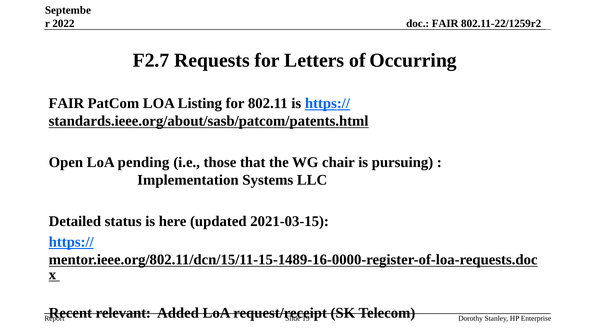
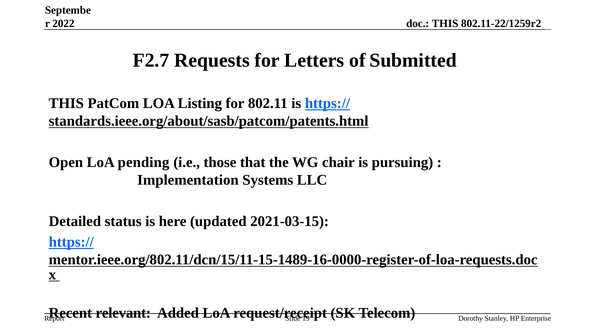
FAIR at (445, 24): FAIR -> THIS
Occurring: Occurring -> Submitted
FAIR at (66, 103): FAIR -> THIS
